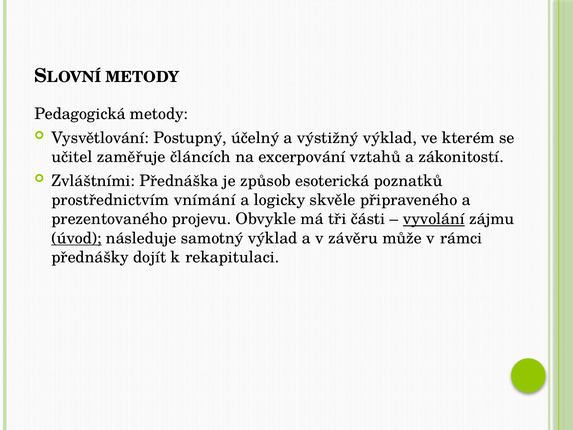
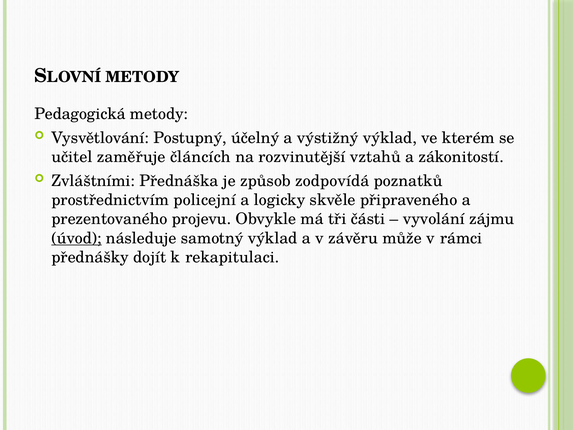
excerpování: excerpování -> rozvinutější
esoterická: esoterická -> zodpovídá
vnímání: vnímání -> policejní
vyvolání underline: present -> none
